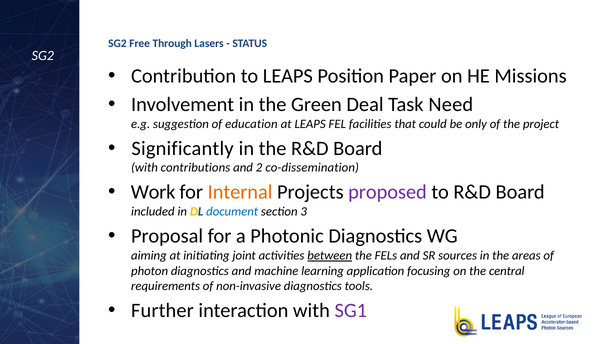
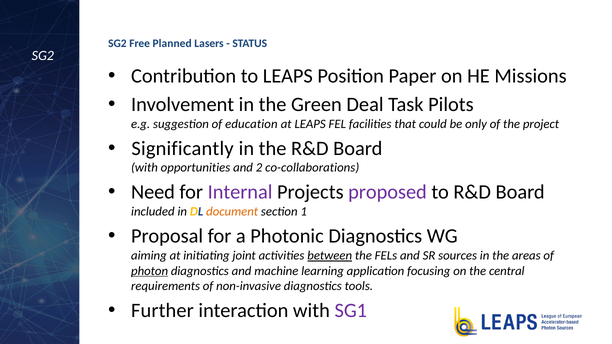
Through: Through -> Planned
Need: Need -> Pilots
contributions: contributions -> opportunities
co-dissemination: co-dissemination -> co-collaborations
Work: Work -> Need
Internal colour: orange -> purple
document colour: blue -> orange
3: 3 -> 1
photon underline: none -> present
